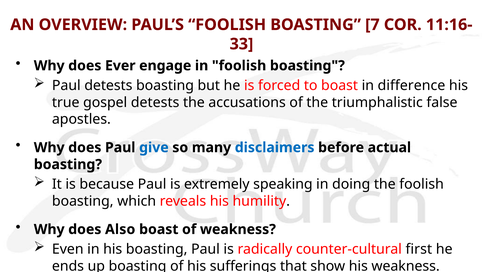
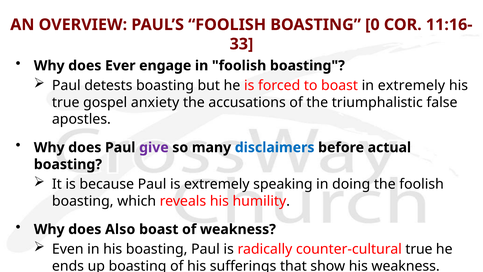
7: 7 -> 0
in difference: difference -> extremely
gospel detests: detests -> anxiety
give colour: blue -> purple
counter-cultural first: first -> true
